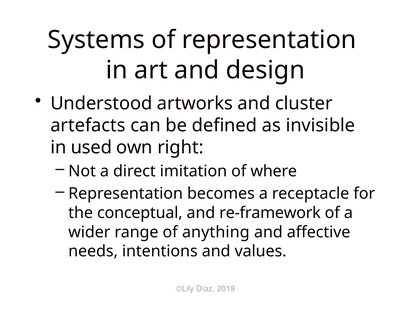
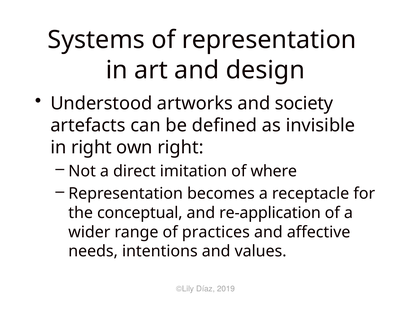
cluster: cluster -> society
in used: used -> right
re-framework: re-framework -> re-application
anything: anything -> practices
